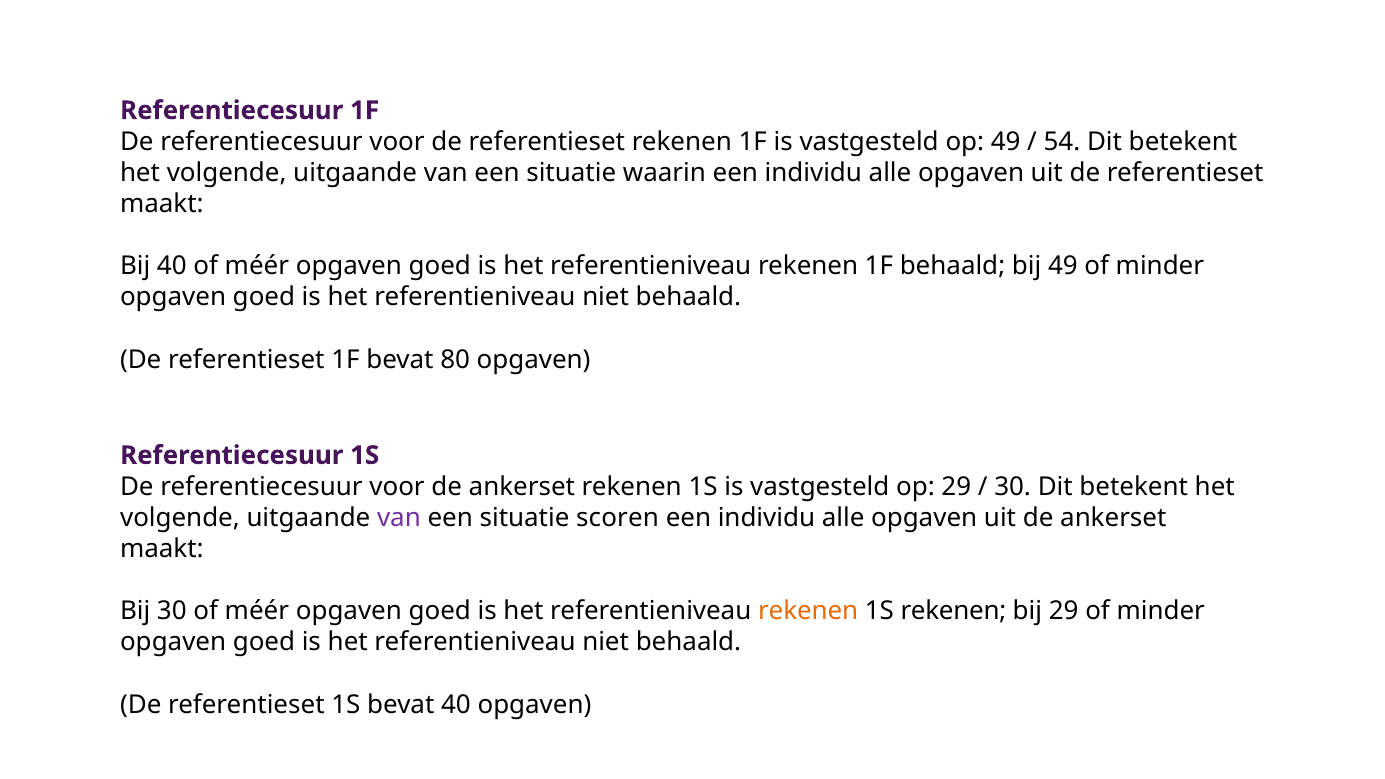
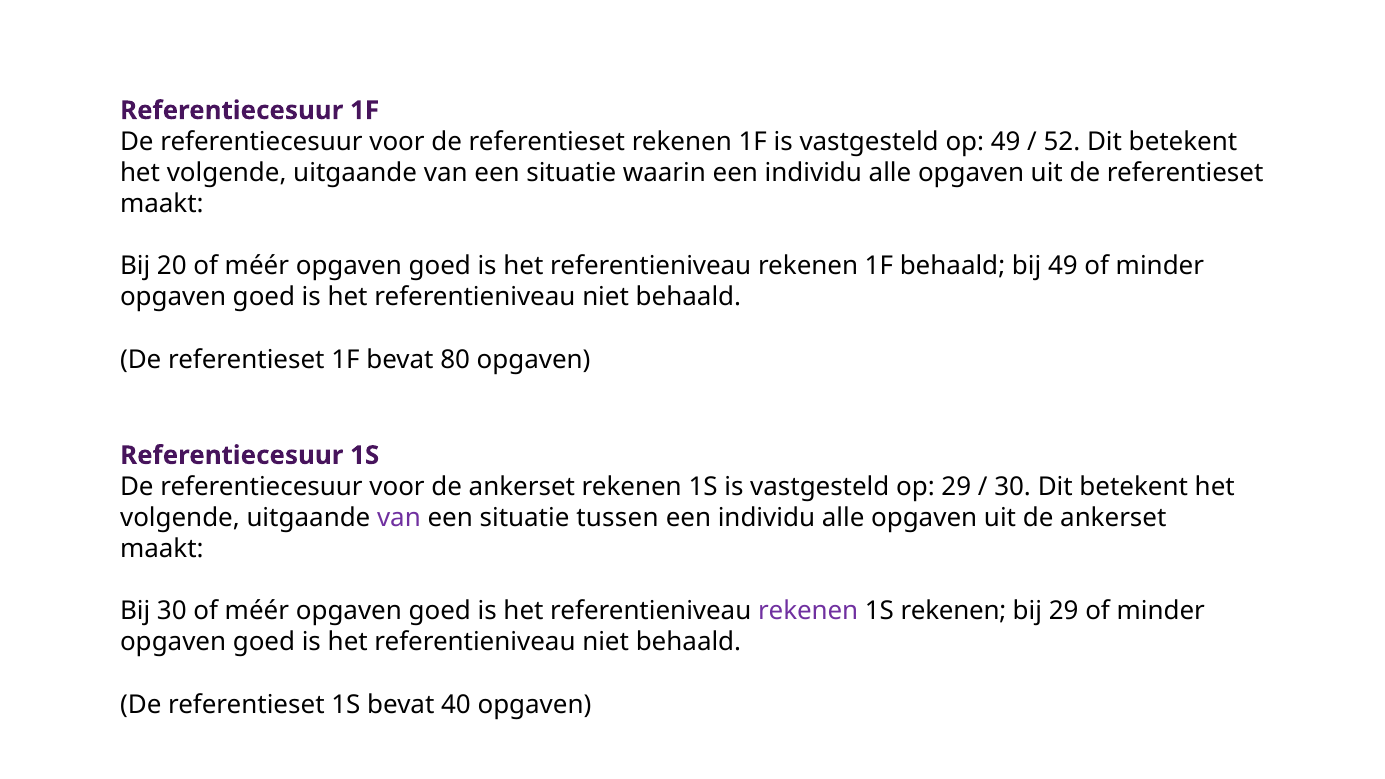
54: 54 -> 52
Bij 40: 40 -> 20
scoren: scoren -> tussen
rekenen at (808, 611) colour: orange -> purple
